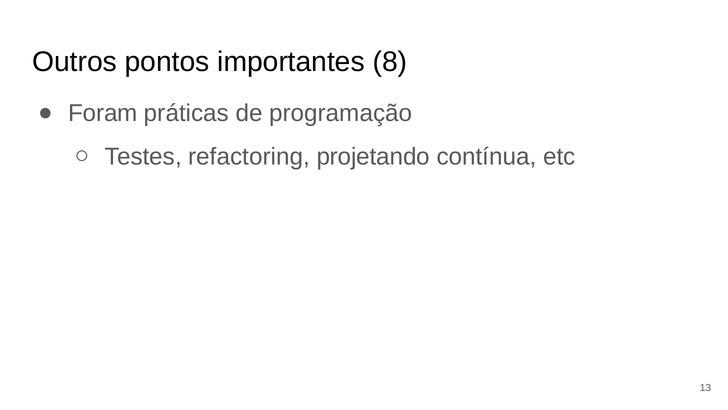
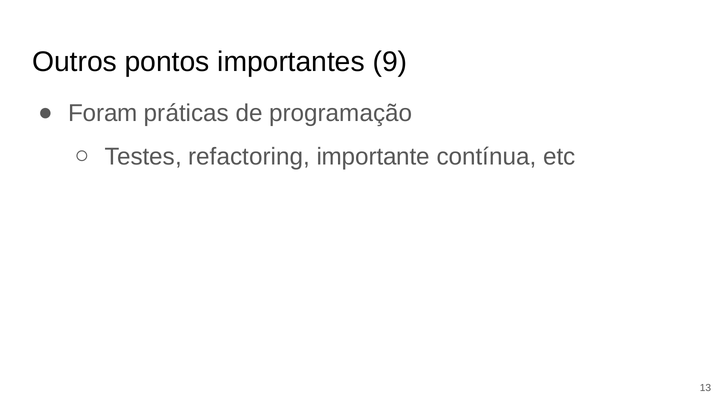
8: 8 -> 9
projetando: projetando -> importante
